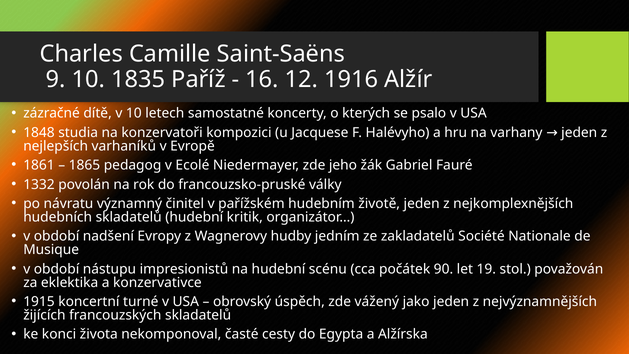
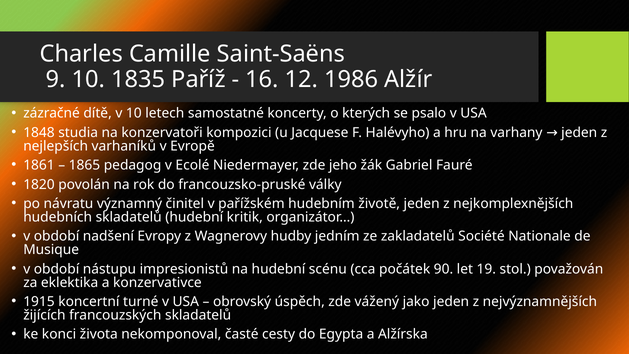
1916: 1916 -> 1986
1332: 1332 -> 1820
